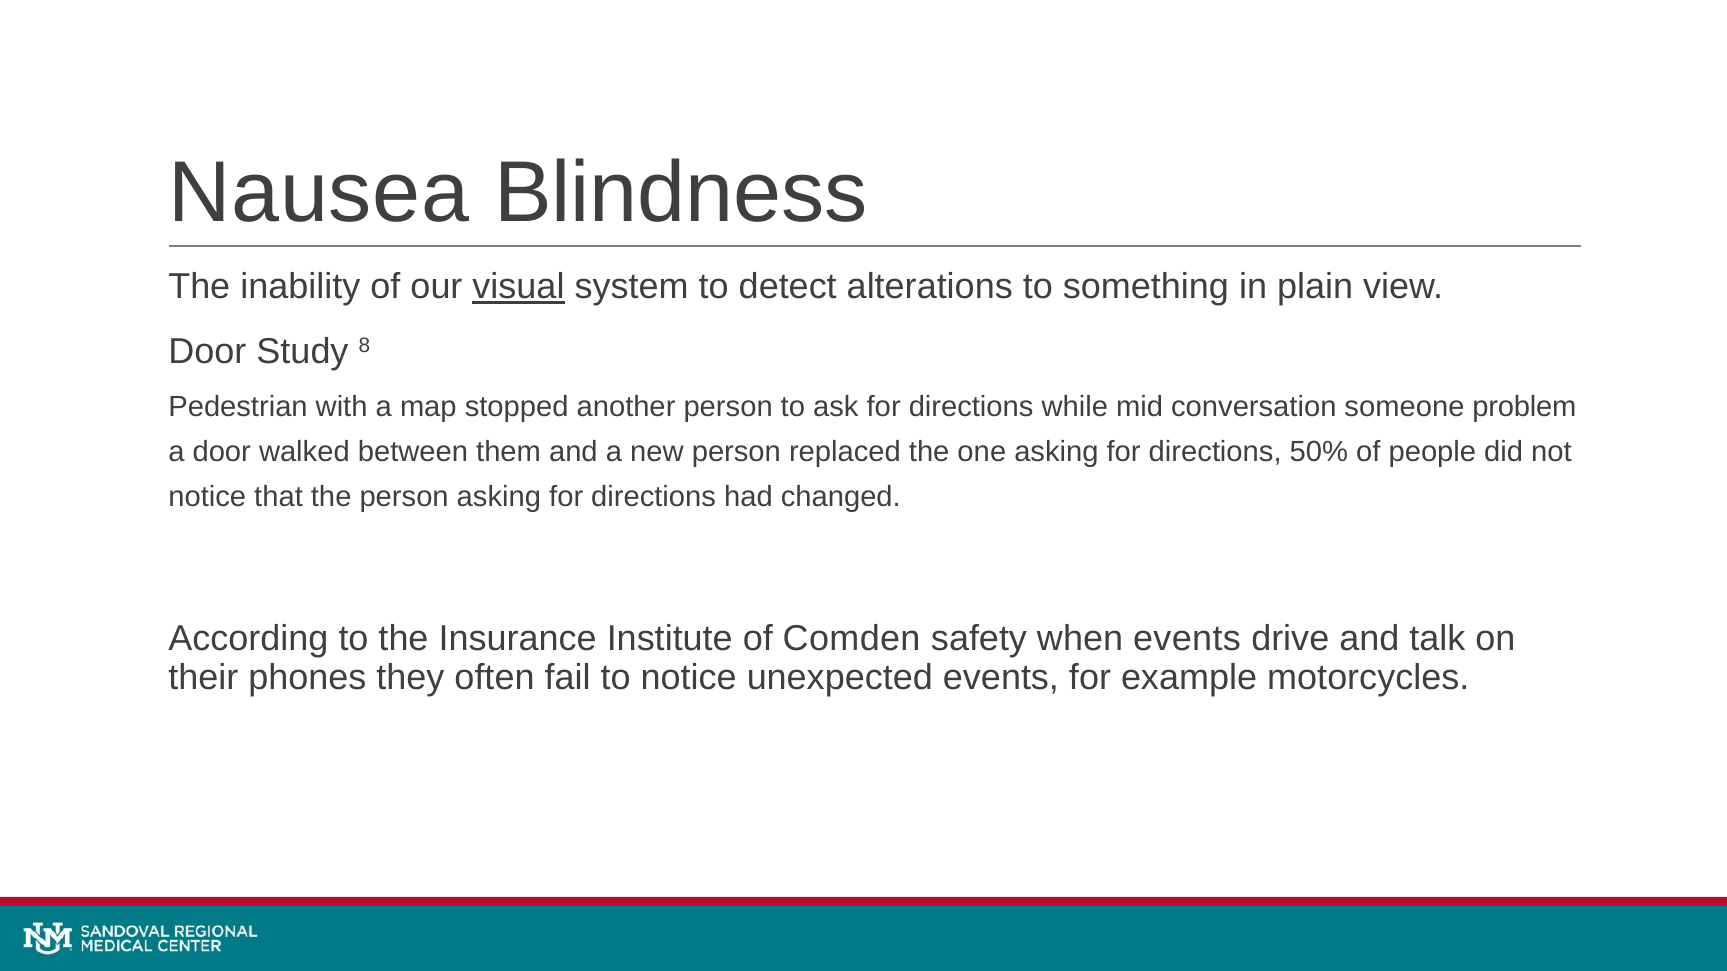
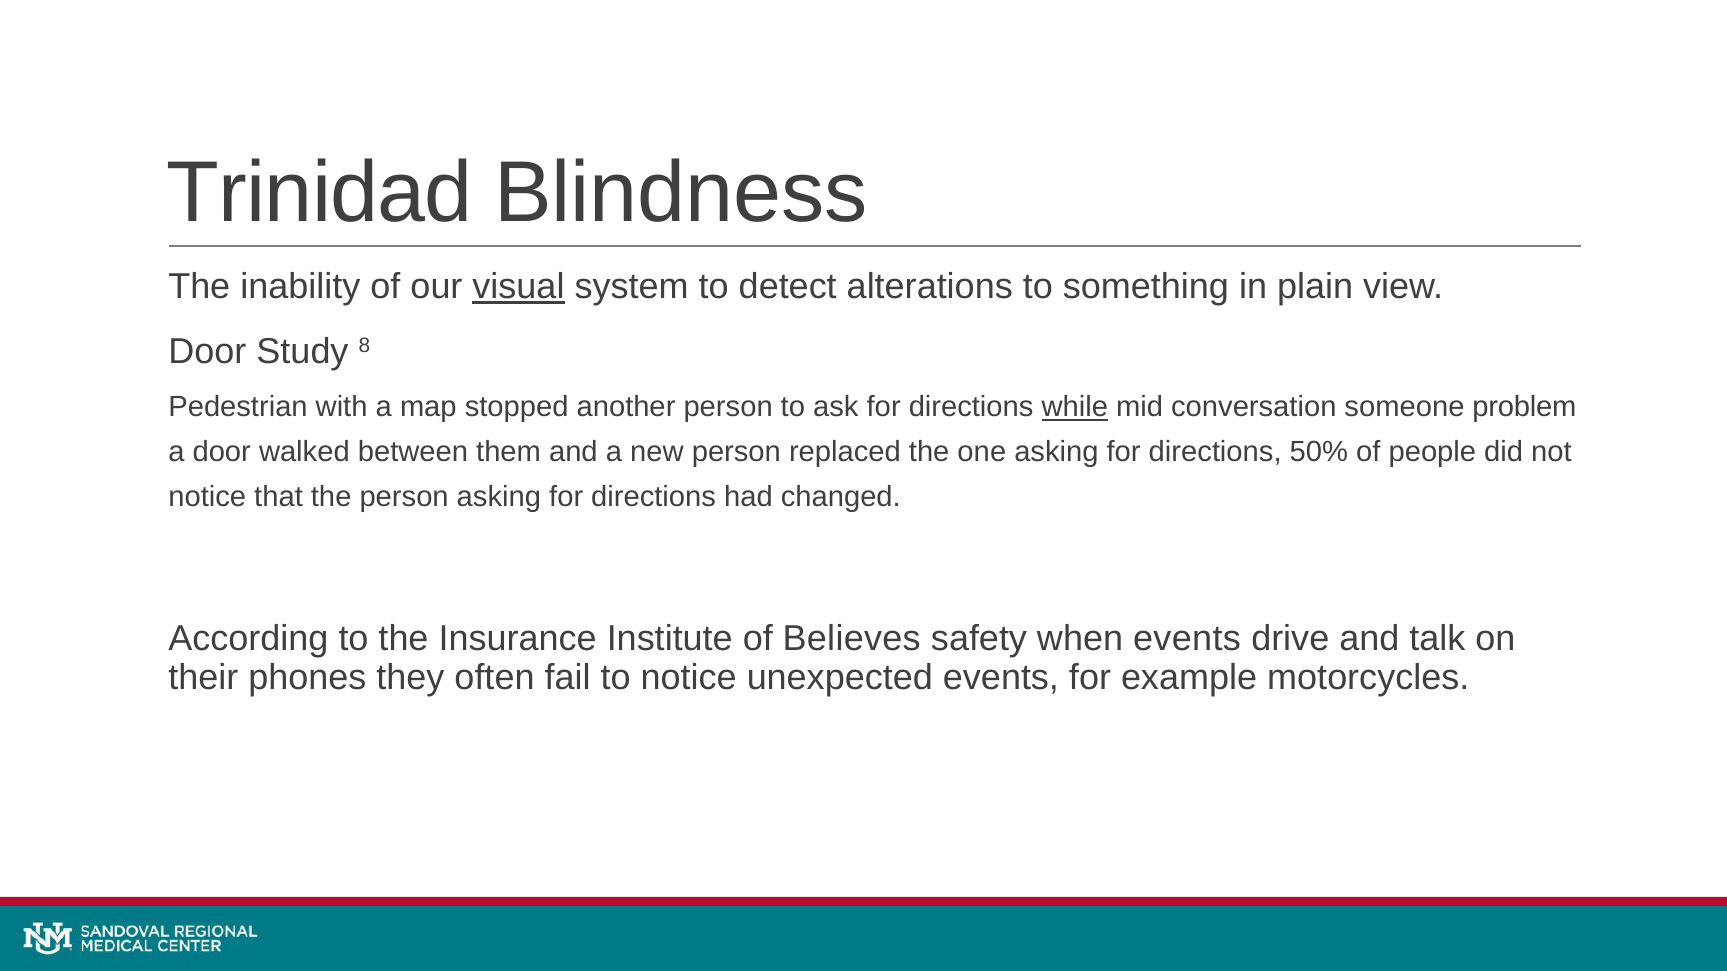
Nausea: Nausea -> Trinidad
while underline: none -> present
Comden: Comden -> Believes
